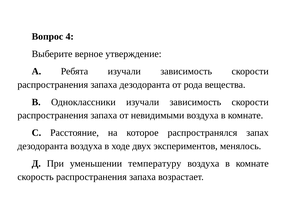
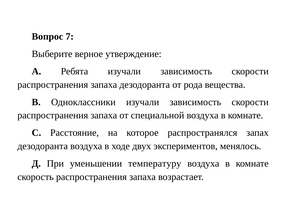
4: 4 -> 7
невидимыми: невидимыми -> специальной
